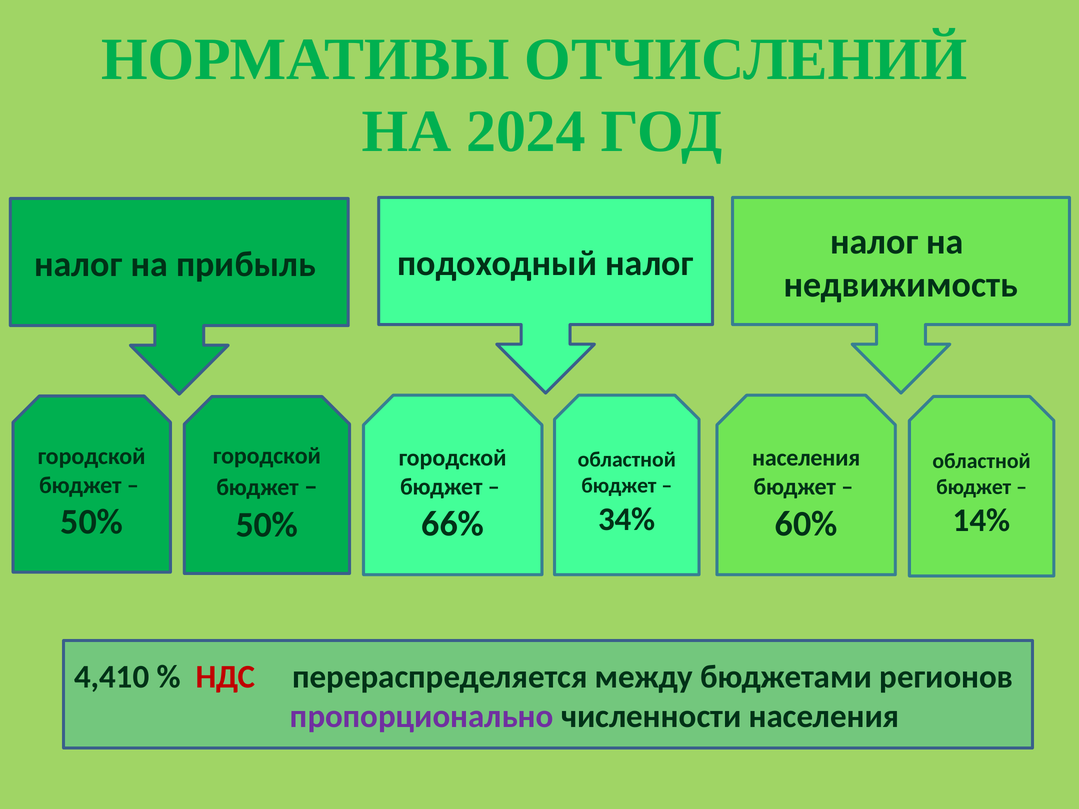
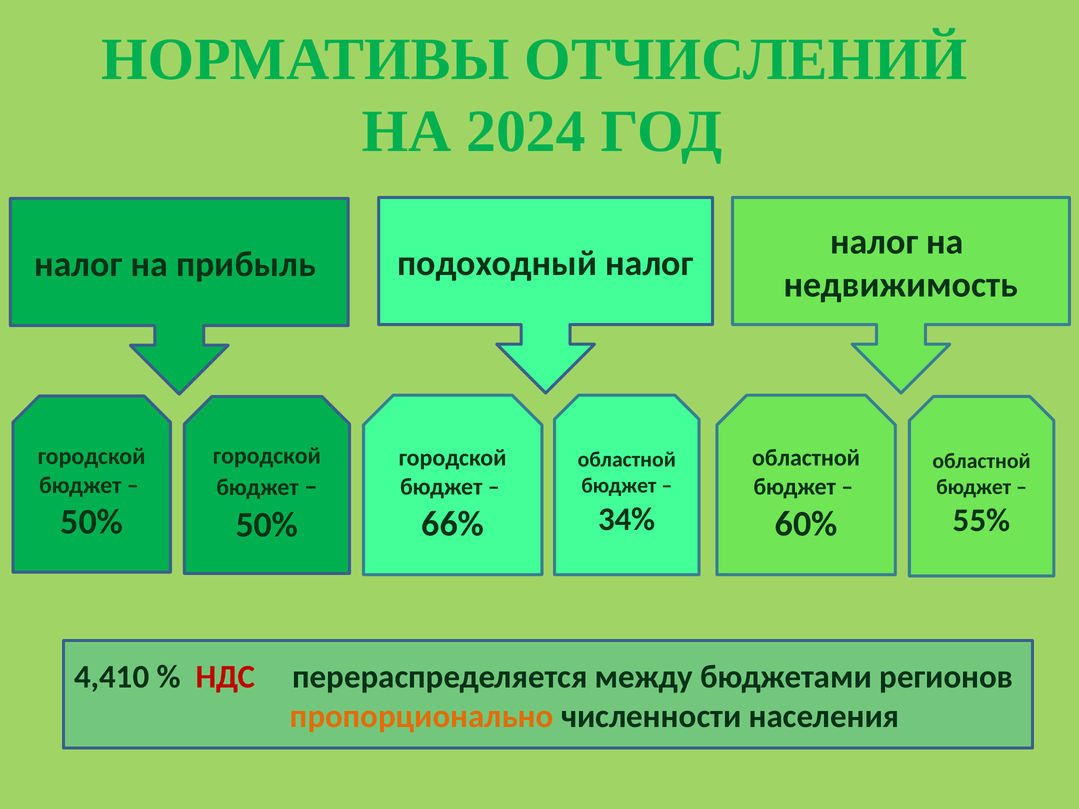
населения at (806, 458): населения -> областной
14%: 14% -> 55%
пропорционально colour: purple -> orange
